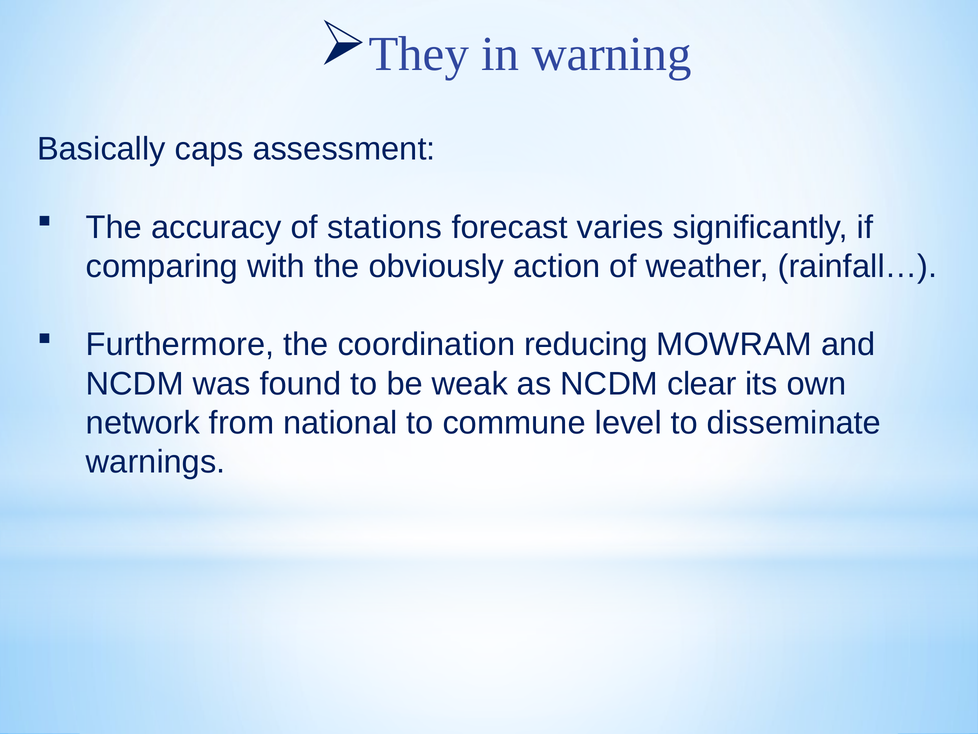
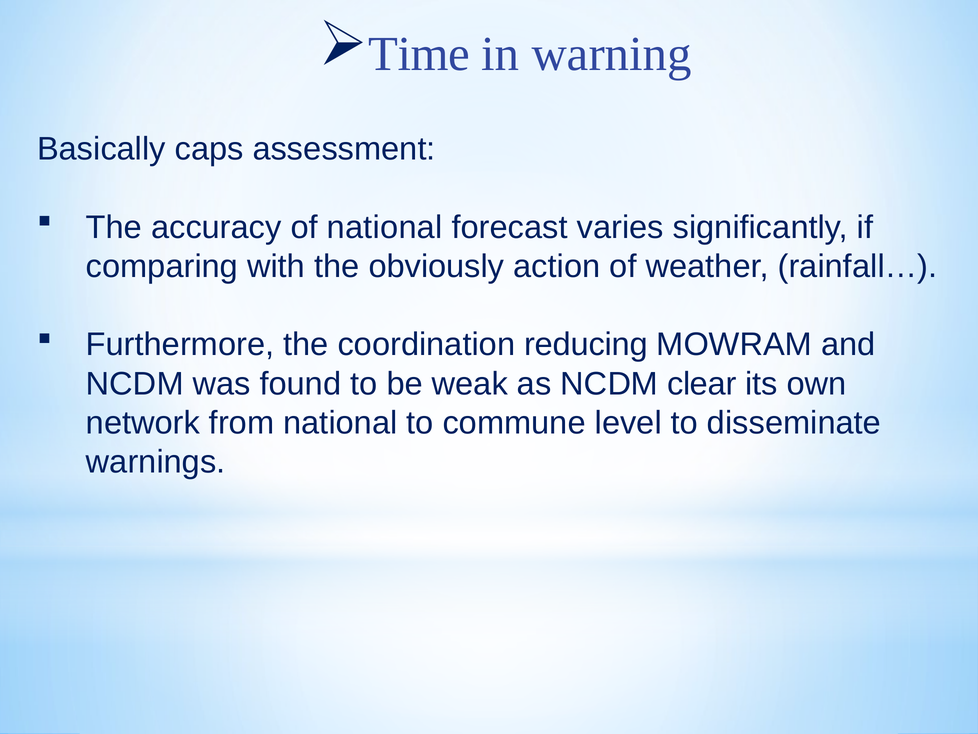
They: They -> Time
of stations: stations -> national
